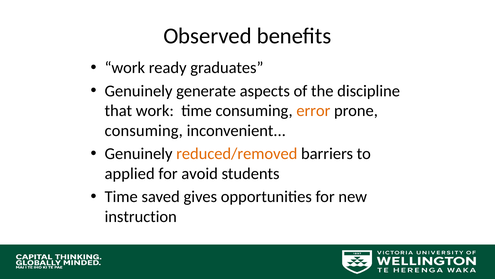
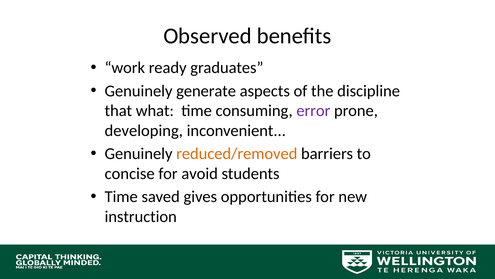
that work: work -> what
error colour: orange -> purple
consuming at (144, 130): consuming -> developing
applied: applied -> concise
